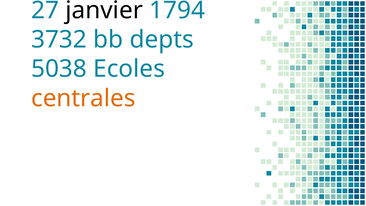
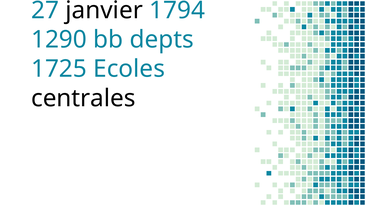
3732: 3732 -> 1290
5038: 5038 -> 1725
centrales colour: orange -> black
